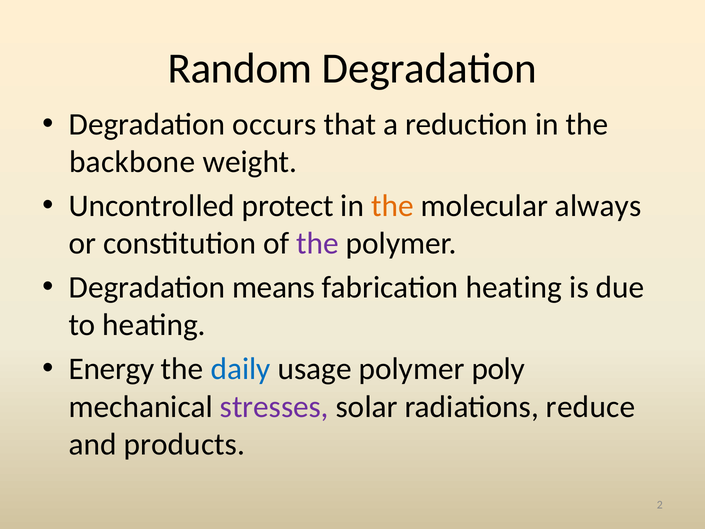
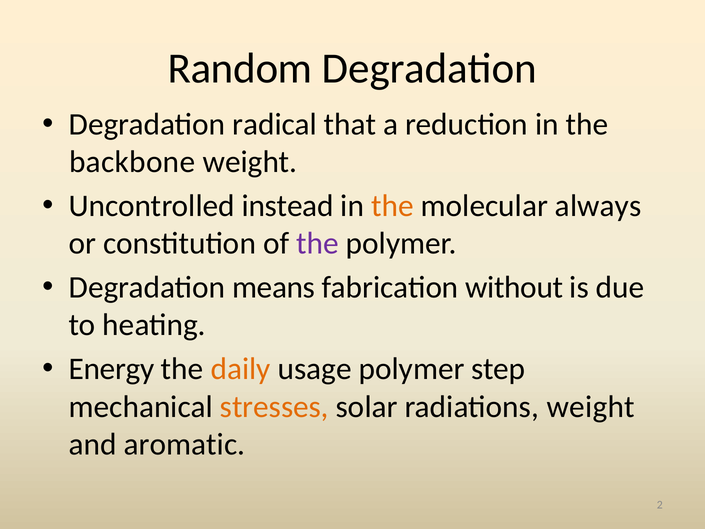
occurs: occurs -> radical
protect: protect -> instead
fabrication heating: heating -> without
daily colour: blue -> orange
poly: poly -> step
stresses colour: purple -> orange
radiations reduce: reduce -> weight
products: products -> aromatic
